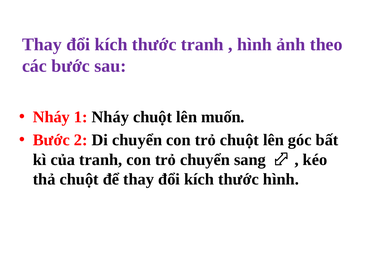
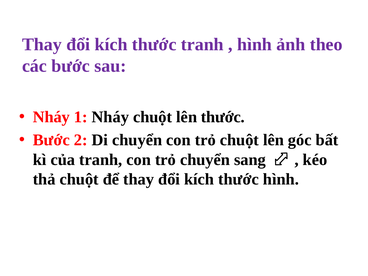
lên muốn: muốn -> thước
